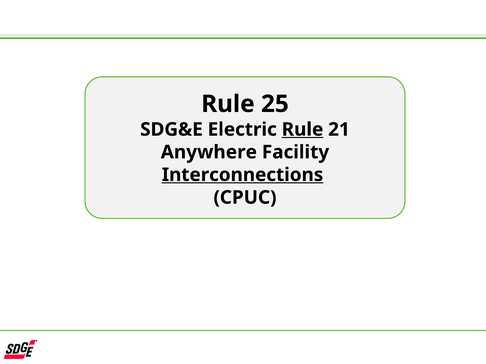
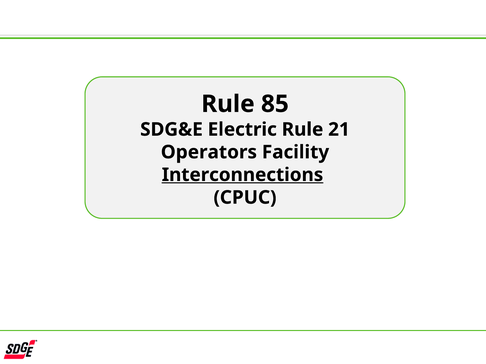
25: 25 -> 85
Rule at (302, 130) underline: present -> none
Anywhere: Anywhere -> Operators
